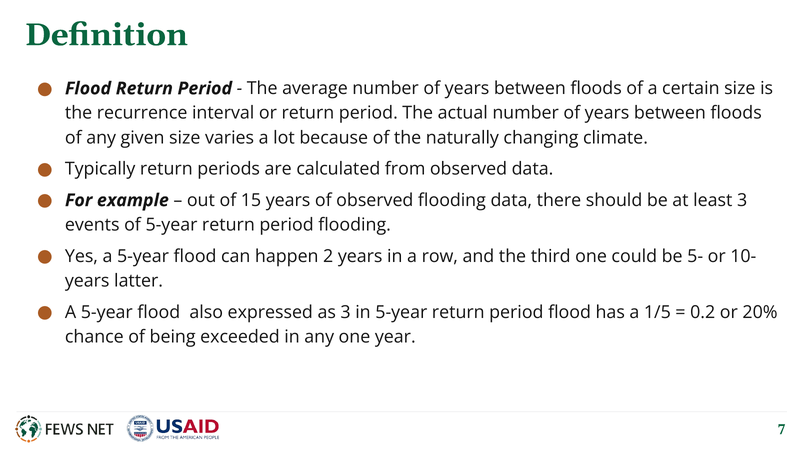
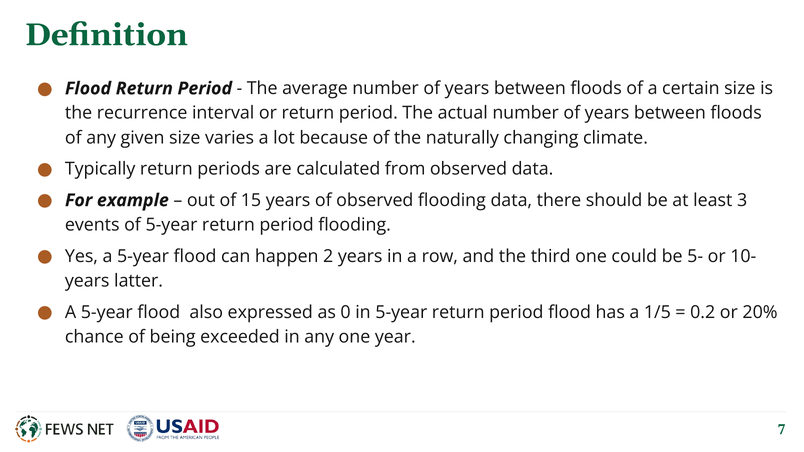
as 3: 3 -> 0
